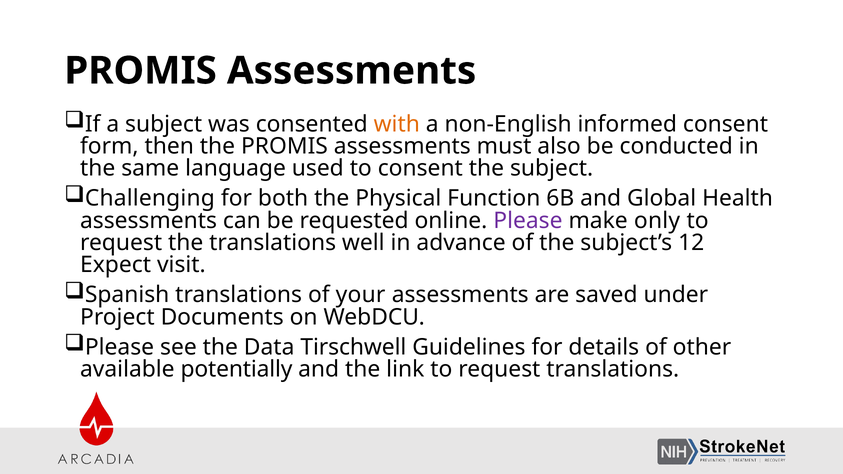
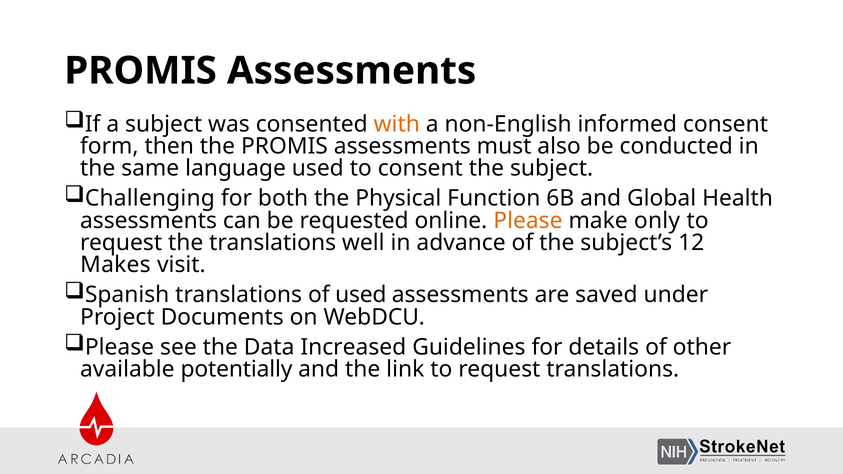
Please at (528, 221) colour: purple -> orange
Expect: Expect -> Makes
of your: your -> used
Tirschwell: Tirschwell -> Increased
